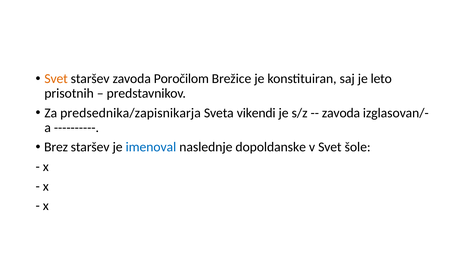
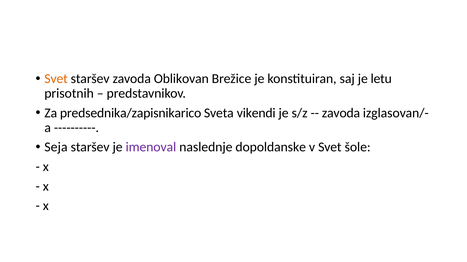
Poročilom: Poročilom -> Oblikovan
leto: leto -> letu
predsednika/zapisnikarja: predsednika/zapisnikarja -> predsednika/zapisnikarico
Brez: Brez -> Seja
imenoval colour: blue -> purple
